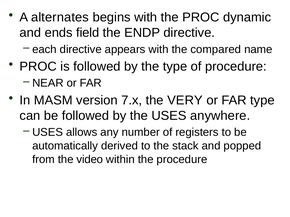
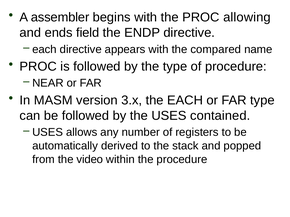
alternates: alternates -> assembler
dynamic: dynamic -> allowing
7.x: 7.x -> 3.x
the VERY: VERY -> EACH
anywhere: anywhere -> contained
